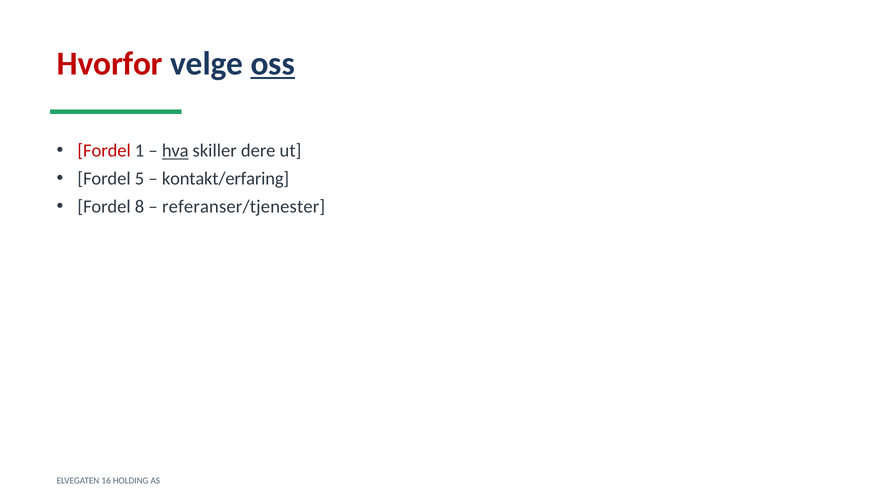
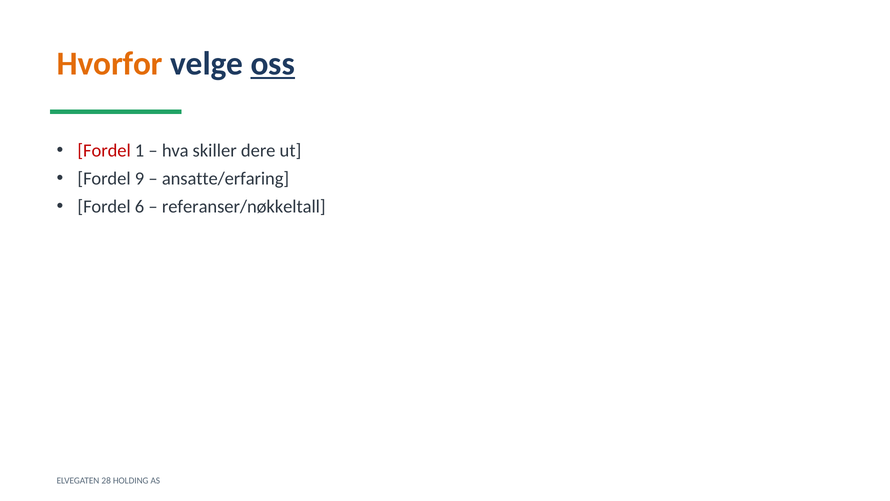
Hvorfor colour: red -> orange
hva underline: present -> none
5: 5 -> 9
kontakt/erfaring: kontakt/erfaring -> ansatte/erfaring
8: 8 -> 6
referanser/tjenester: referanser/tjenester -> referanser/nøkkeltall
16: 16 -> 28
